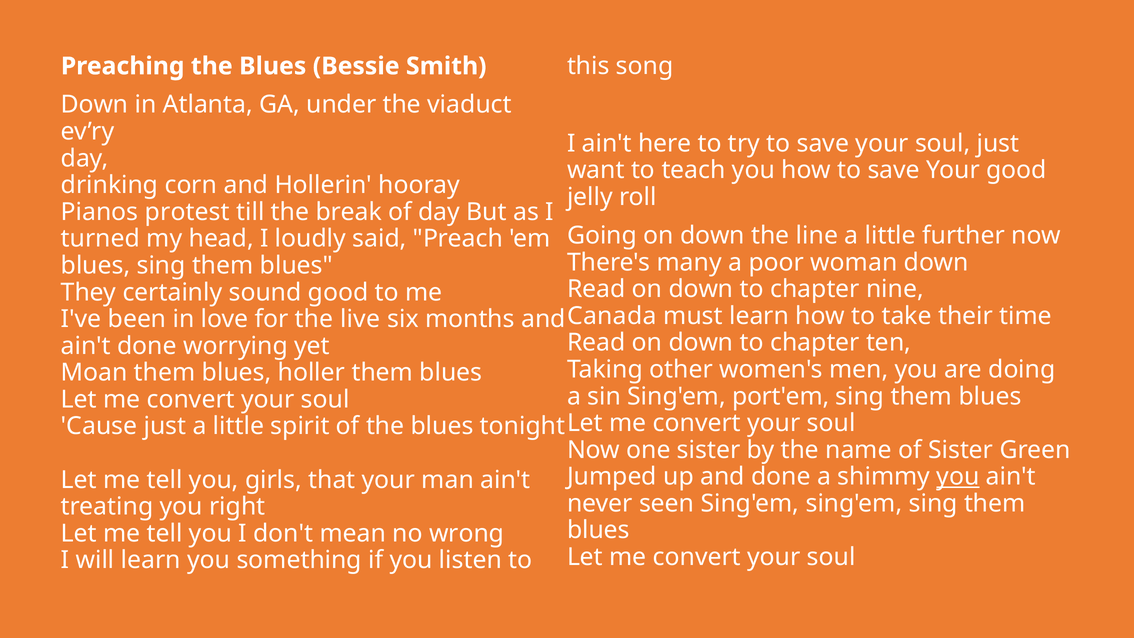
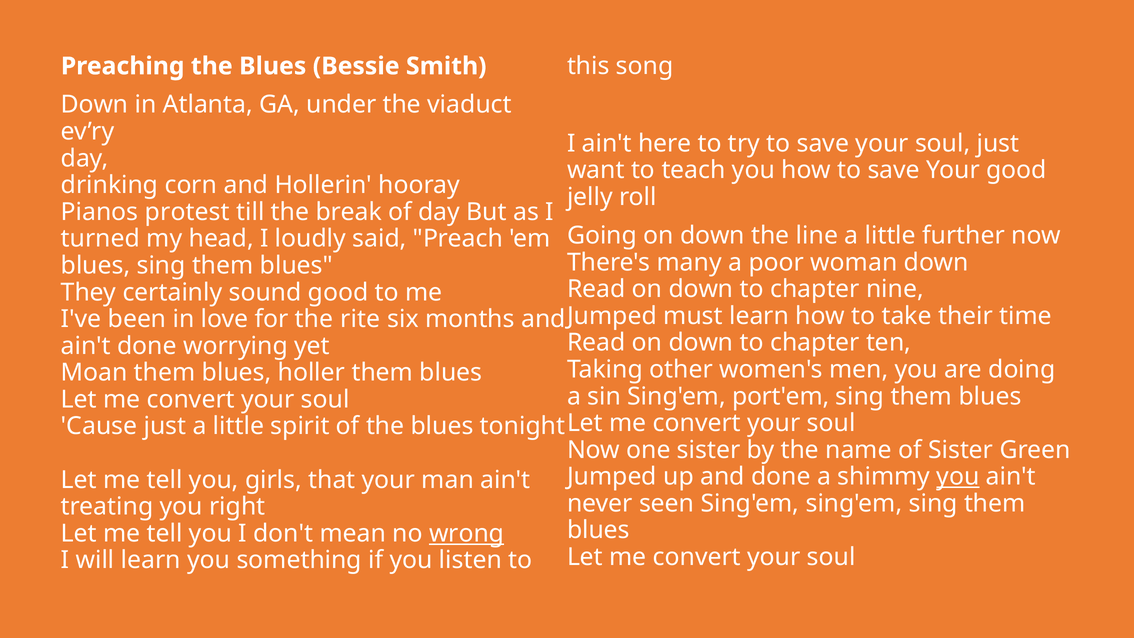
Canada at (612, 316): Canada -> Jumped
live: live -> rite
wrong underline: none -> present
